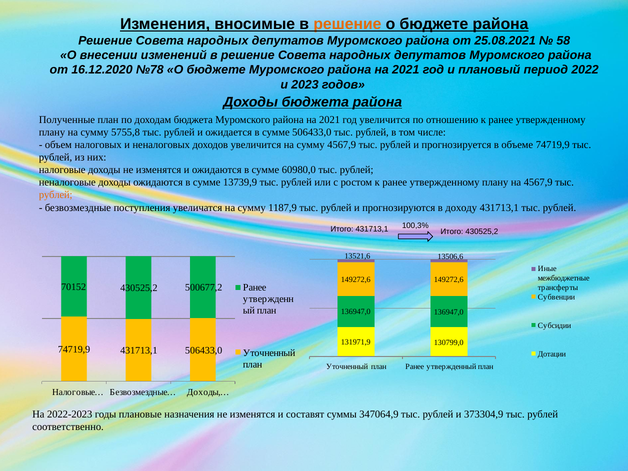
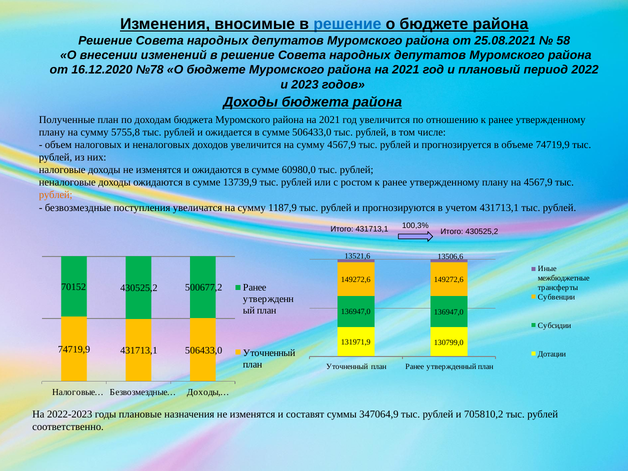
решение at (347, 24) colour: orange -> blue
доходу: доходу -> учетом
373304,9: 373304,9 -> 705810,2
